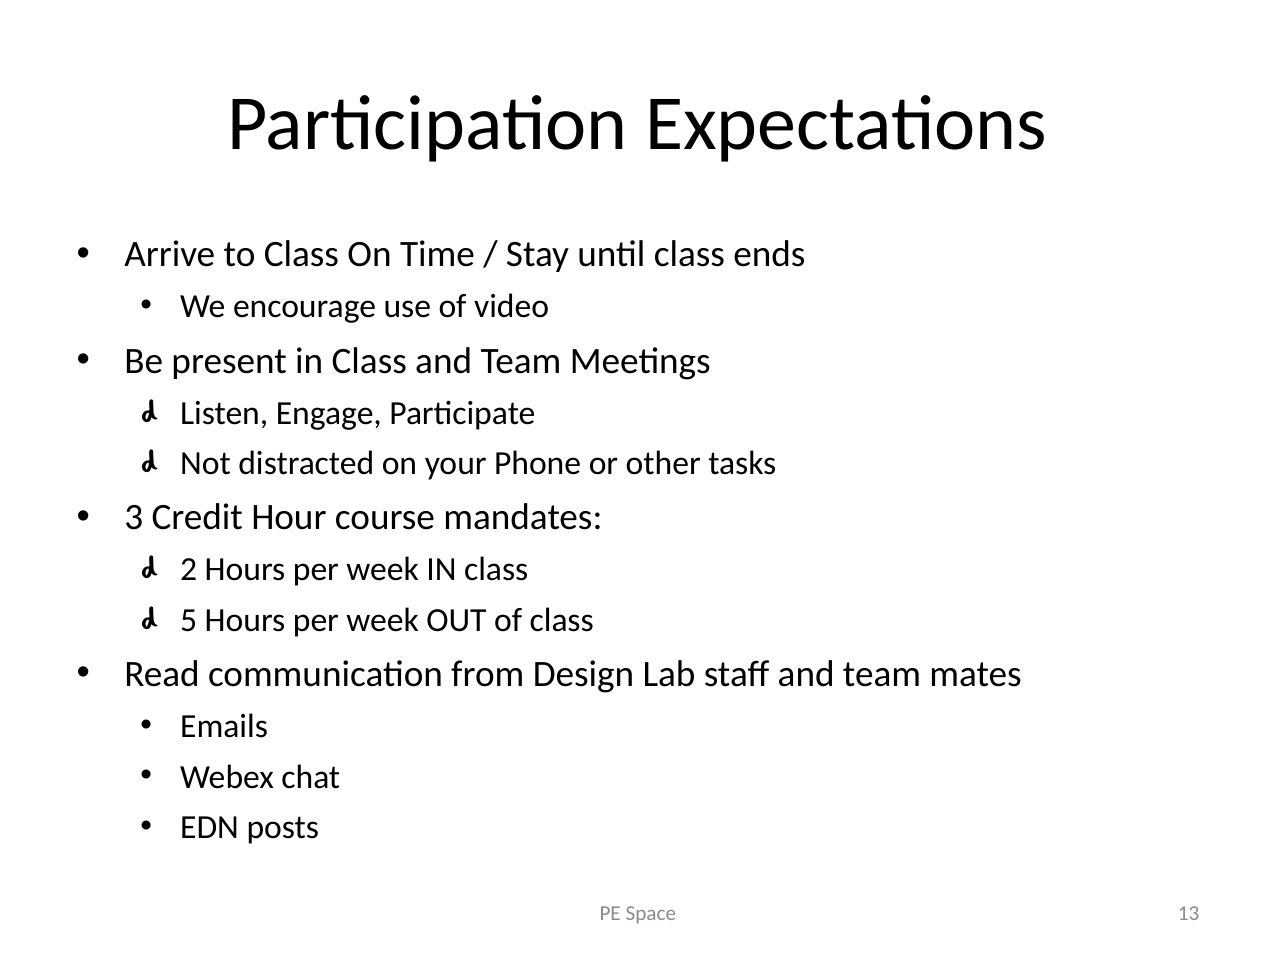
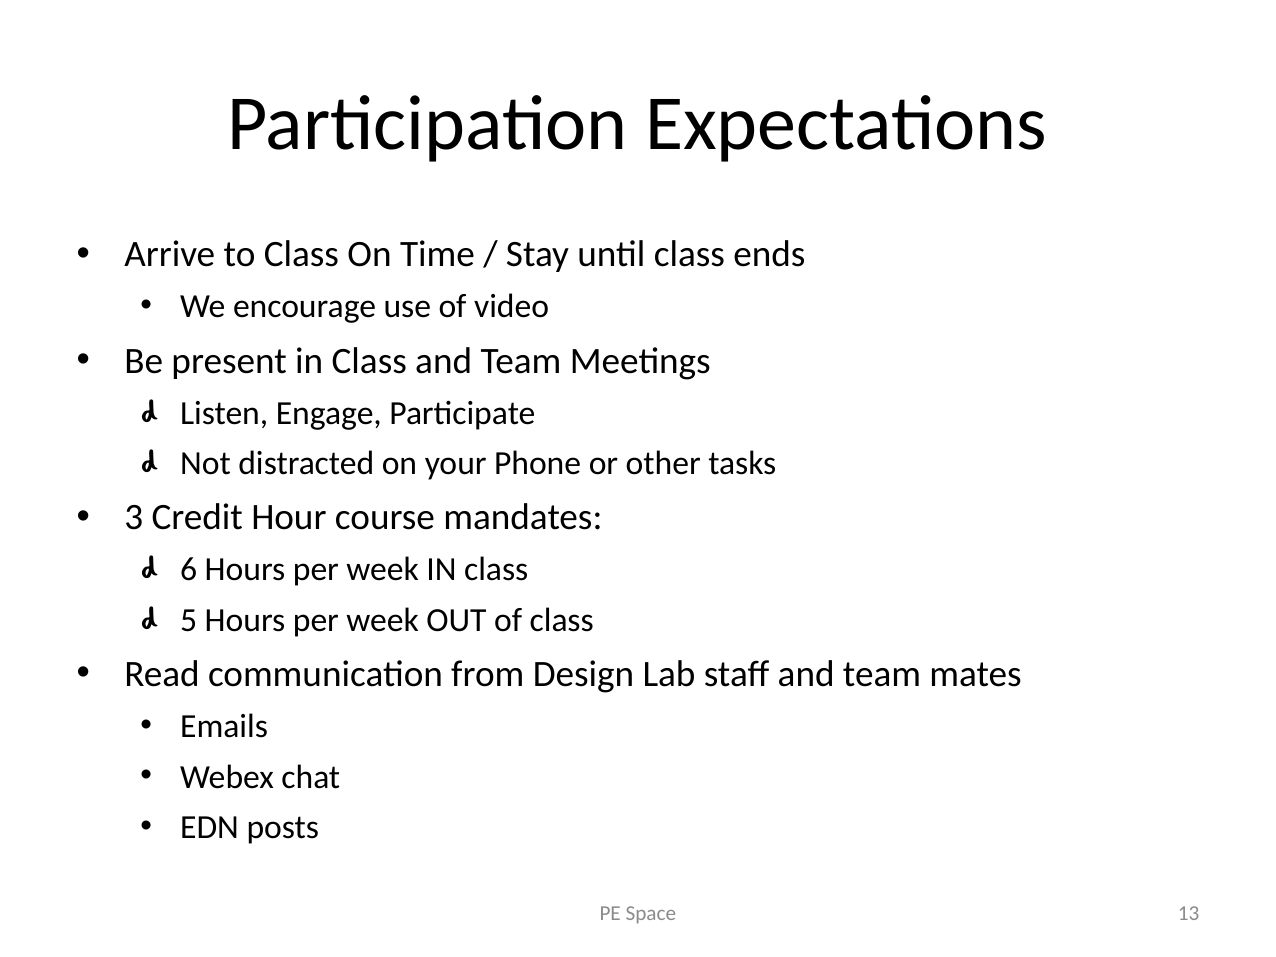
2: 2 -> 6
